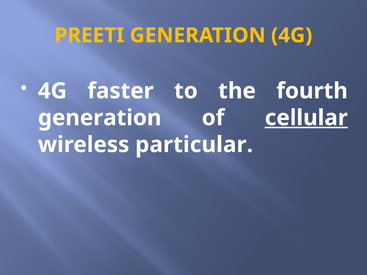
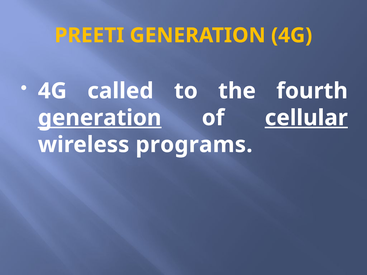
faster: faster -> called
generation at (100, 118) underline: none -> present
particular: particular -> programs
